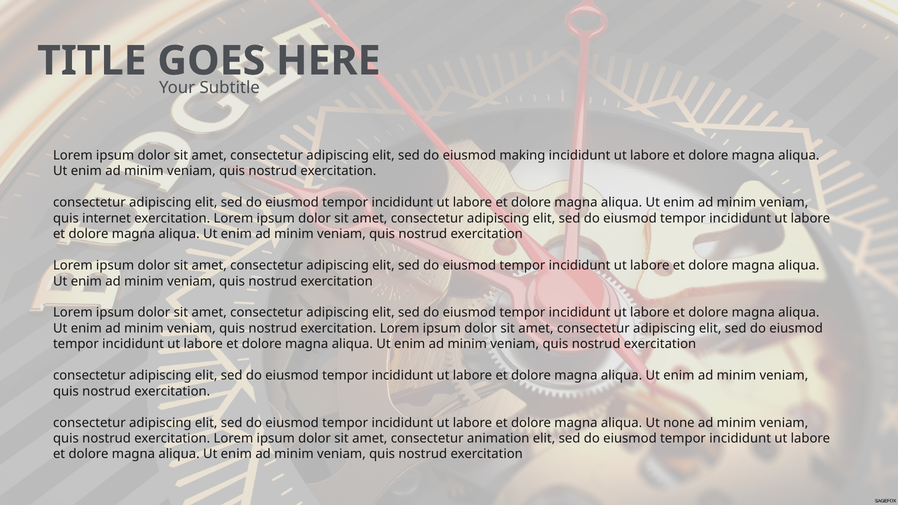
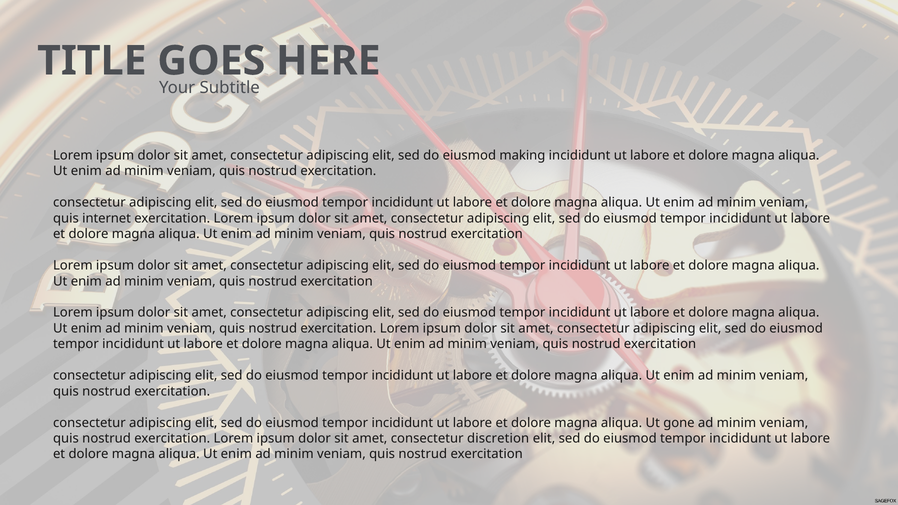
none: none -> gone
animation: animation -> discretion
